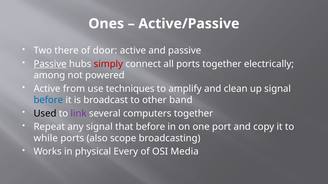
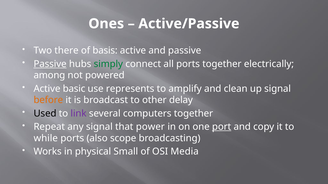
door: door -> basis
simply colour: red -> green
from: from -> basic
techniques: techniques -> represents
before at (48, 100) colour: blue -> orange
band: band -> delay
that before: before -> power
port underline: none -> present
Every: Every -> Small
